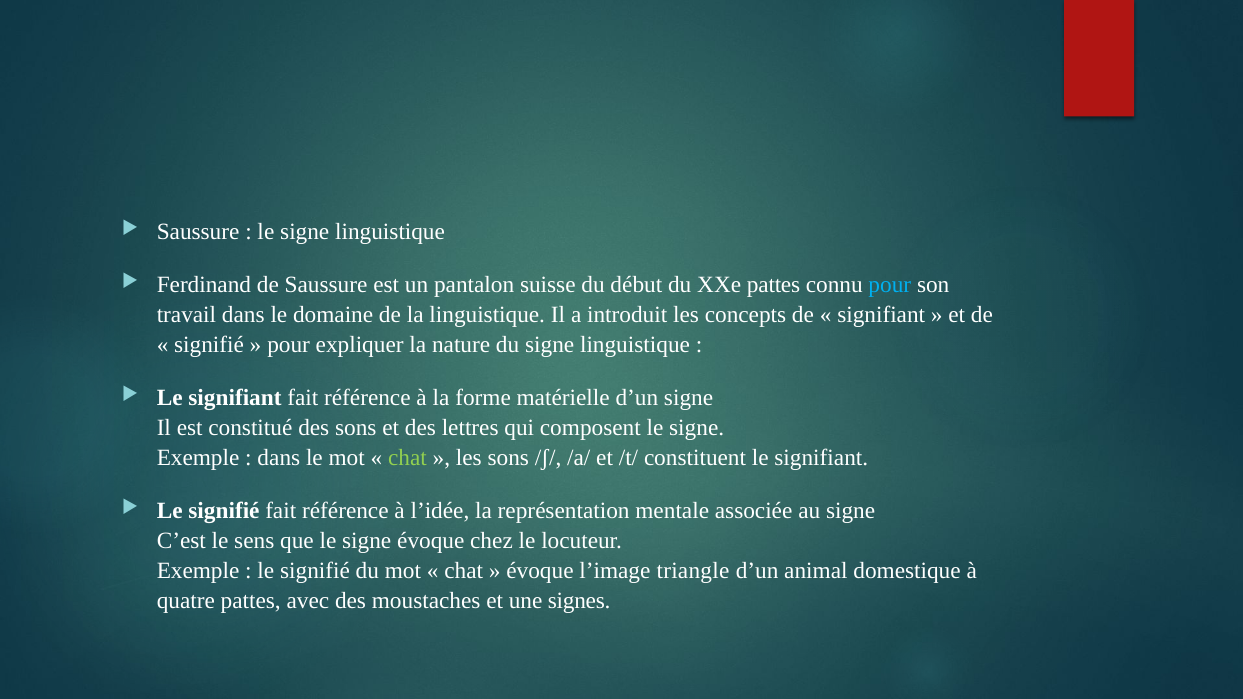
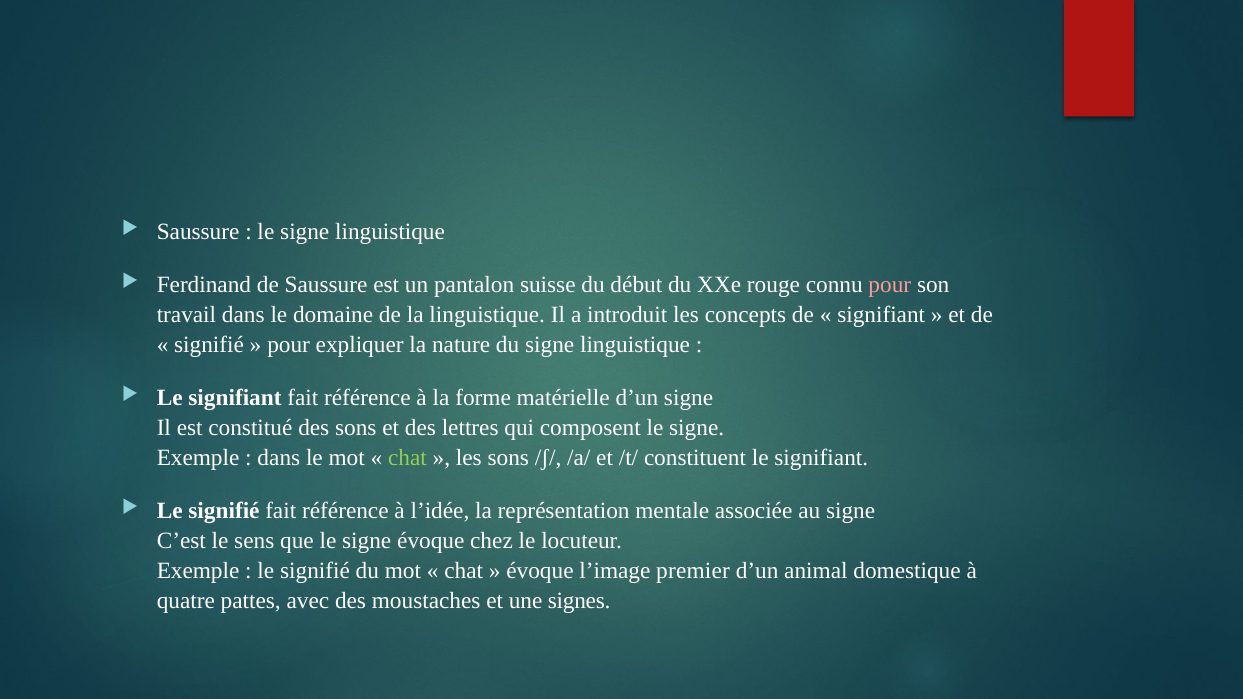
XXe pattes: pattes -> rouge
pour at (890, 285) colour: light blue -> pink
triangle: triangle -> premier
